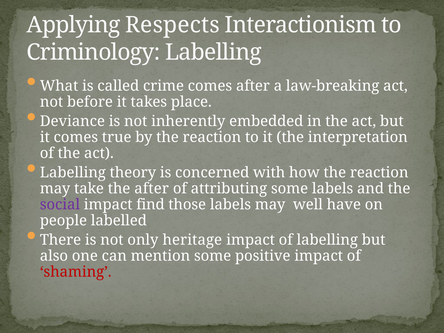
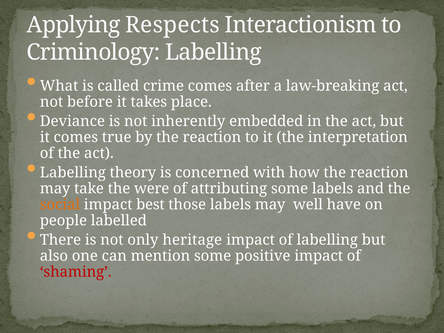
the after: after -> were
social colour: purple -> orange
find: find -> best
